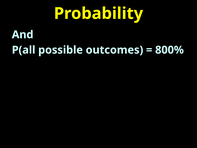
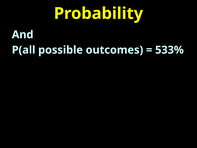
800%: 800% -> 533%
